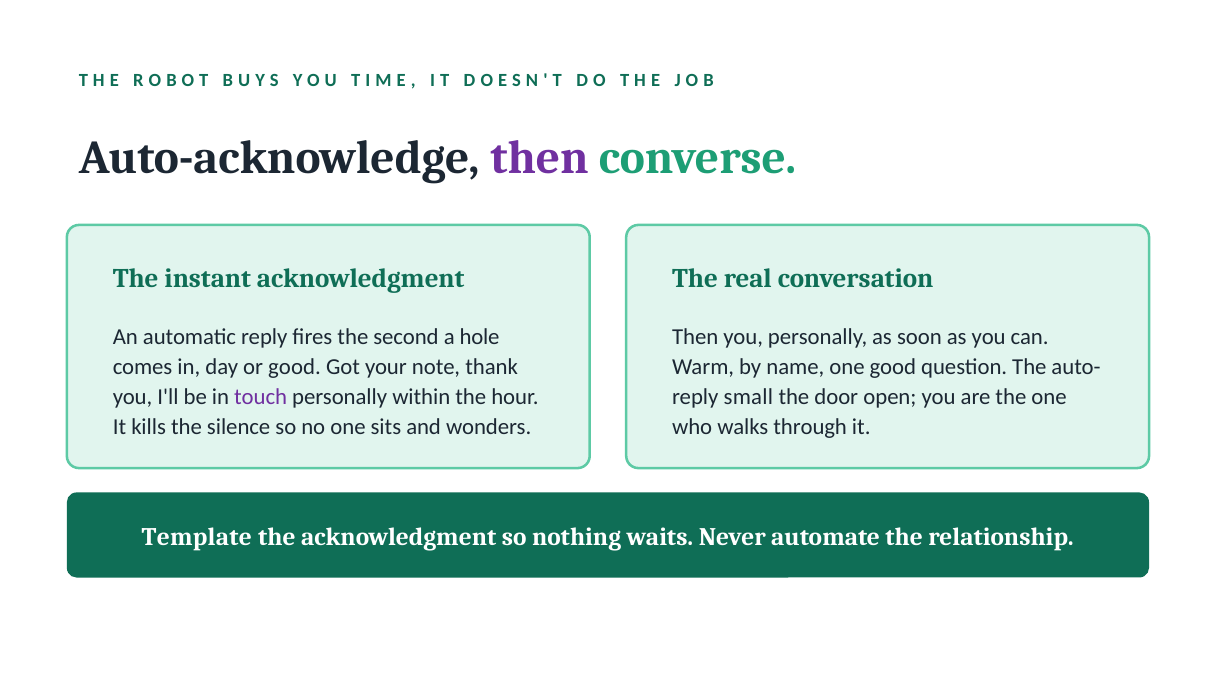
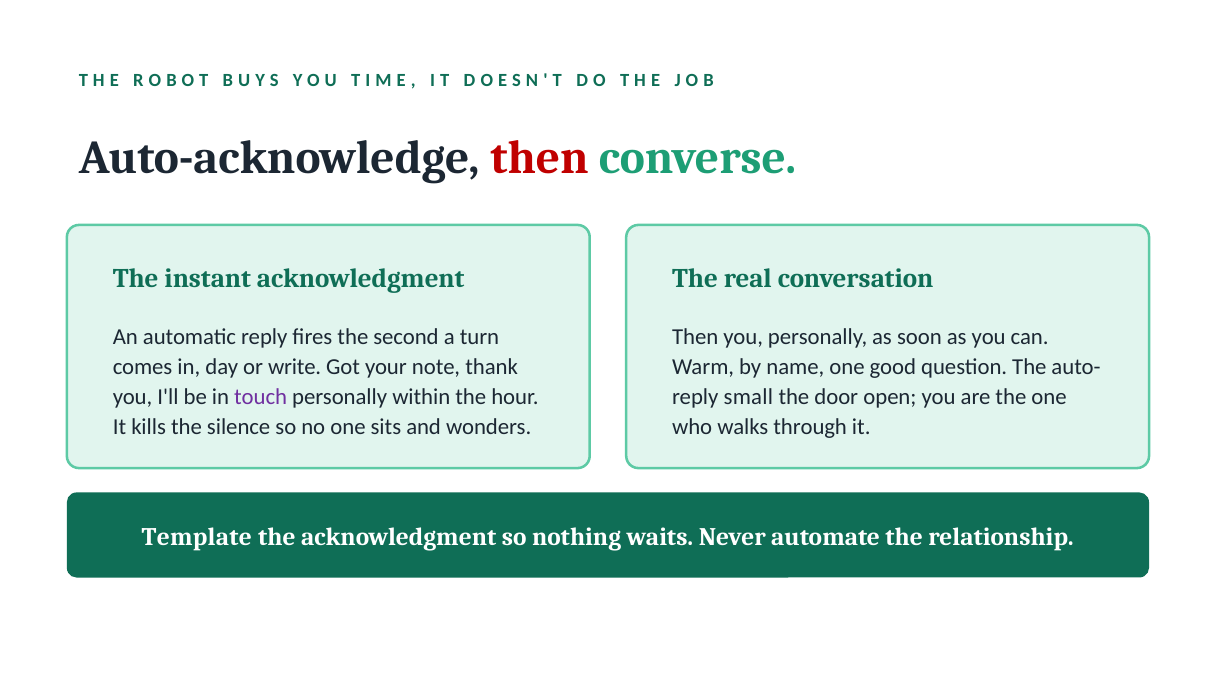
then at (540, 158) colour: purple -> red
hole: hole -> turn
or good: good -> write
